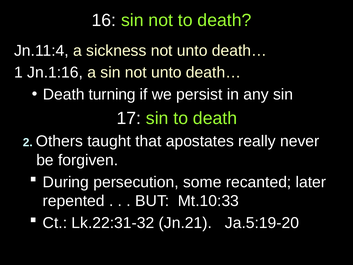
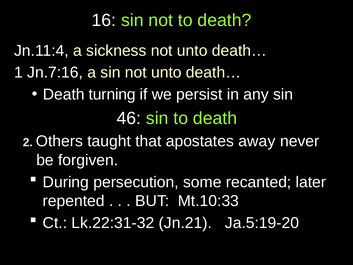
Jn.1:16: Jn.1:16 -> Jn.7:16
17: 17 -> 46
really: really -> away
